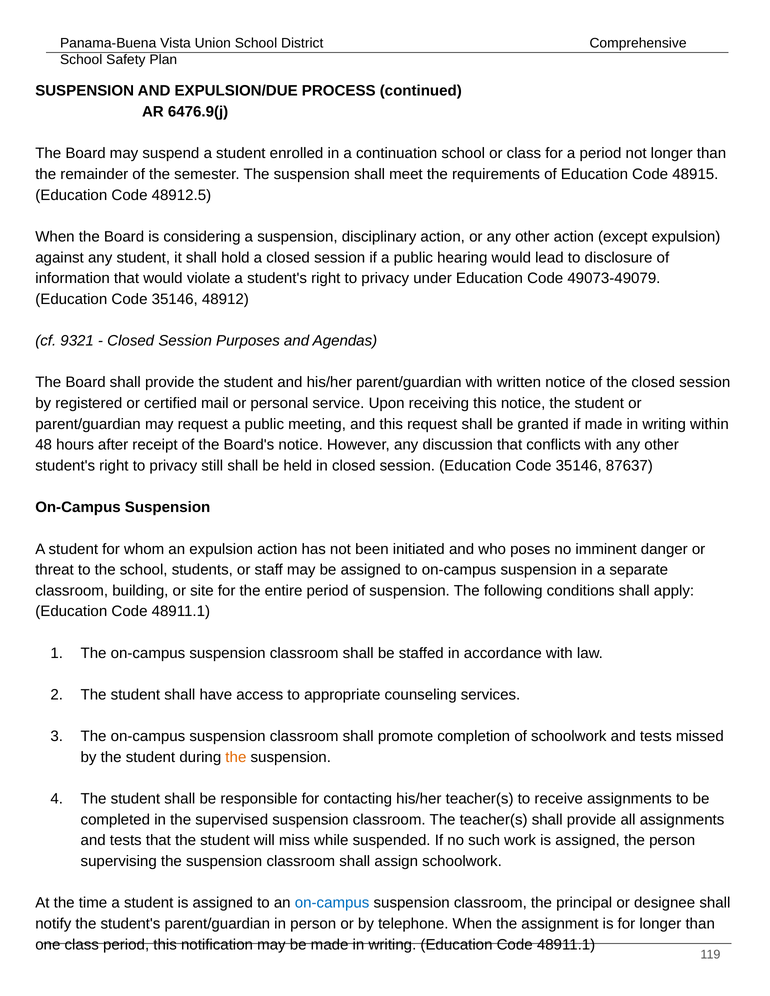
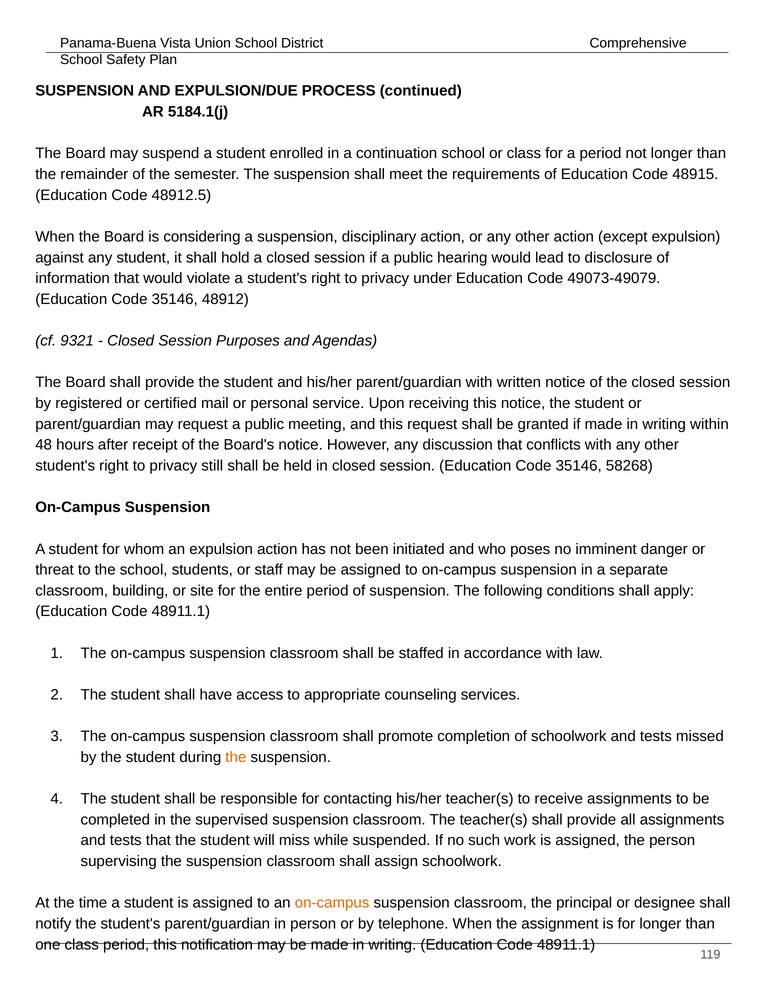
6476.9(j: 6476.9(j -> 5184.1(j
87637: 87637 -> 58268
on-campus at (332, 903) colour: blue -> orange
